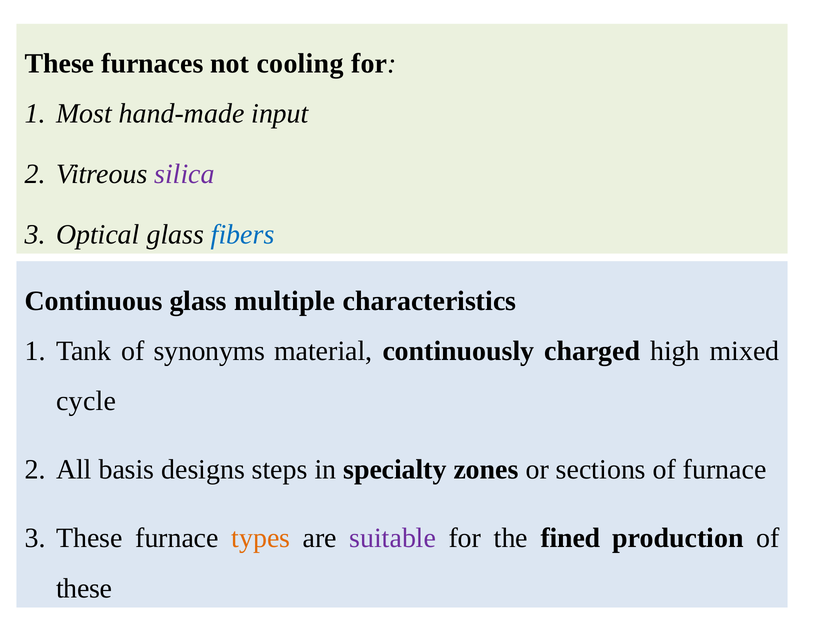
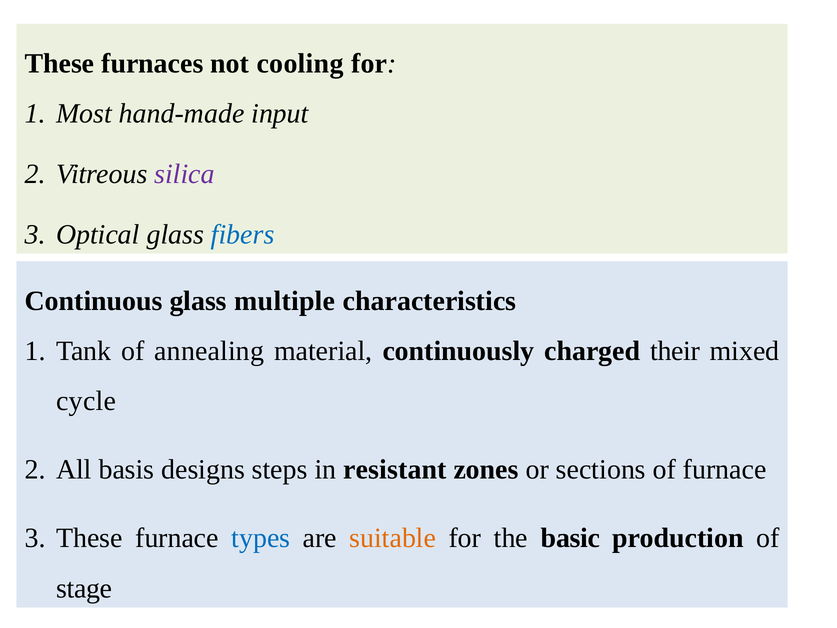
synonyms: synonyms -> annealing
high: high -> their
specialty: specialty -> resistant
types colour: orange -> blue
suitable colour: purple -> orange
fined: fined -> basic
these at (84, 588): these -> stage
